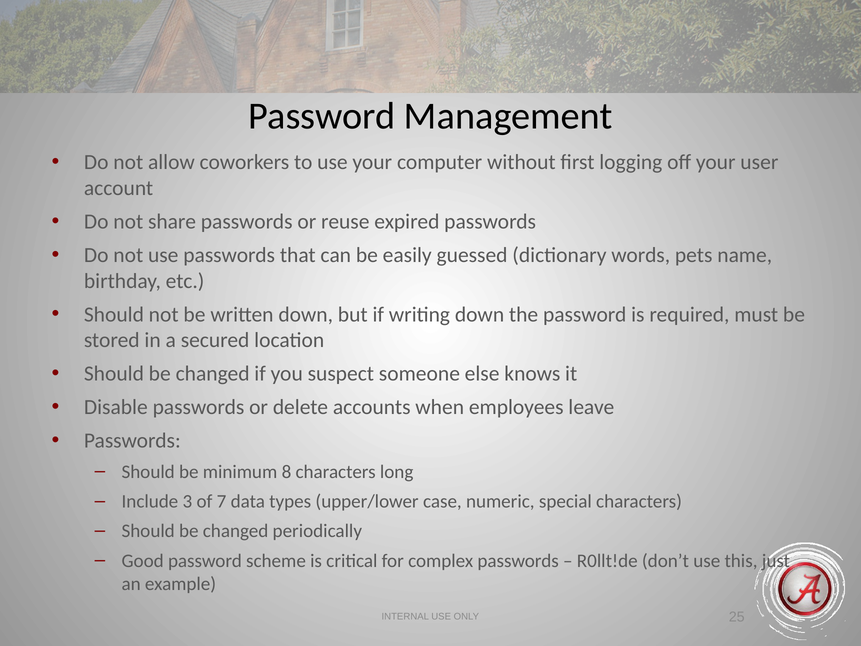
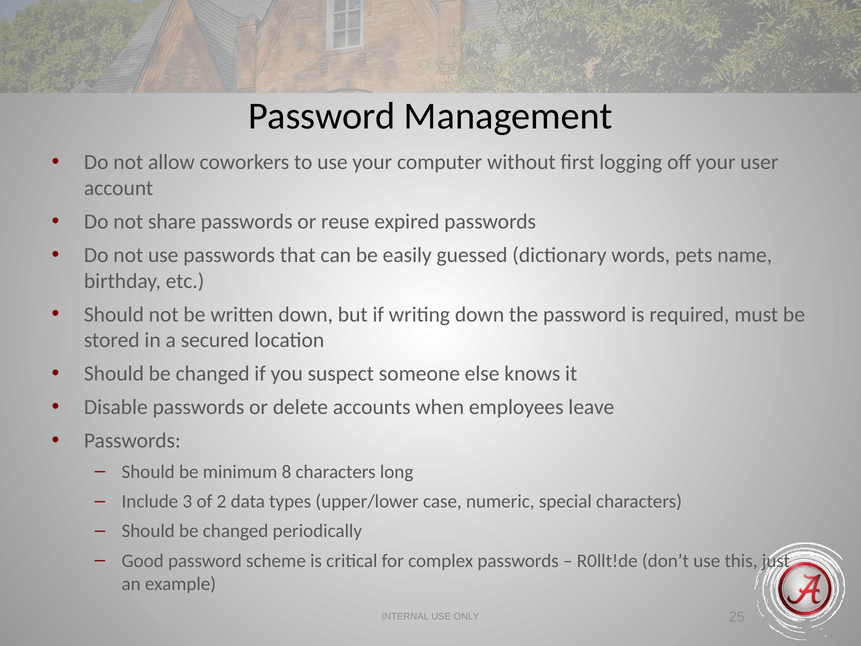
7: 7 -> 2
